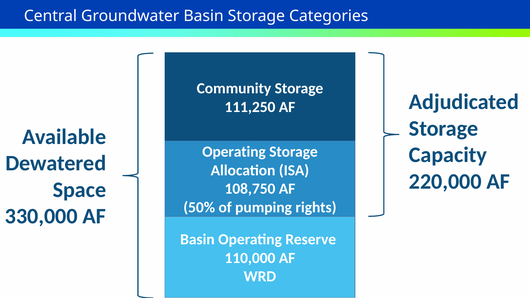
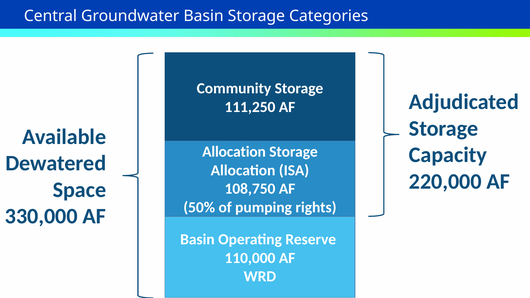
Operating at (234, 152): Operating -> Allocation
